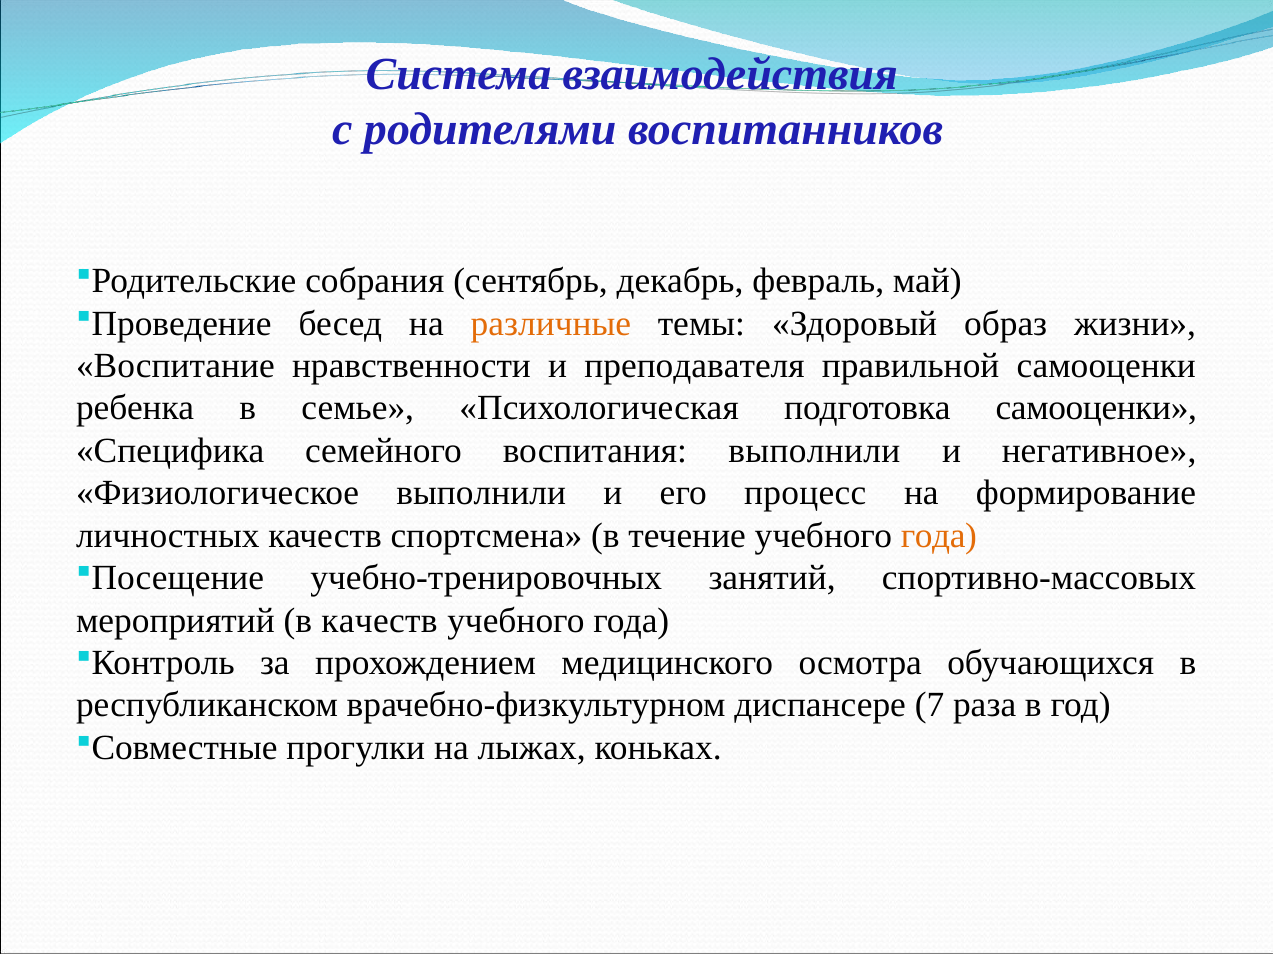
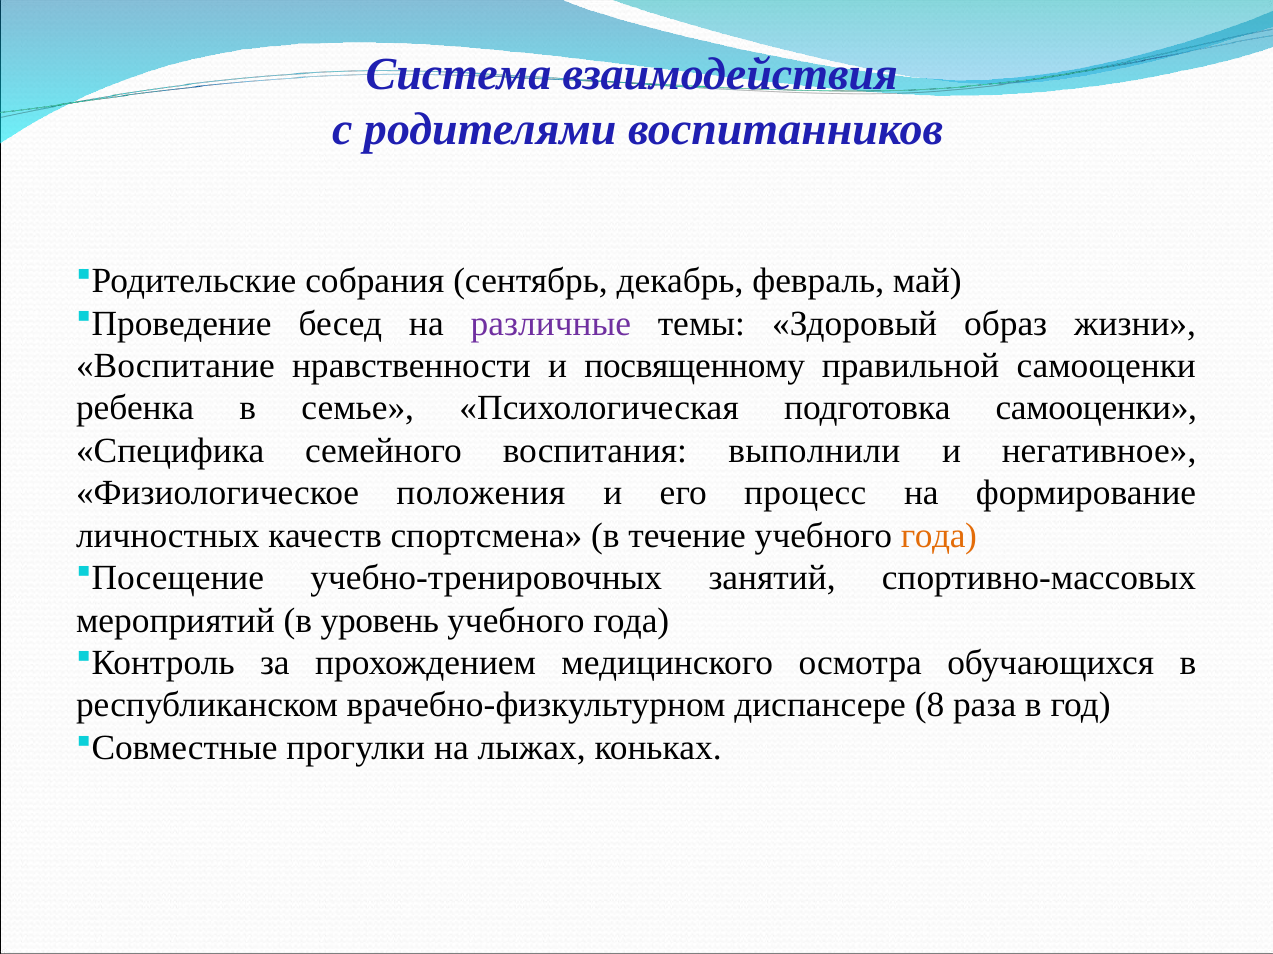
различные colour: orange -> purple
преподавателя: преподавателя -> посвященному
Физиологическое выполнили: выполнили -> положения
в качеств: качеств -> уровень
7: 7 -> 8
